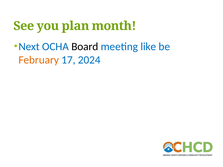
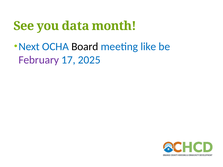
plan: plan -> data
February colour: orange -> purple
2024: 2024 -> 2025
